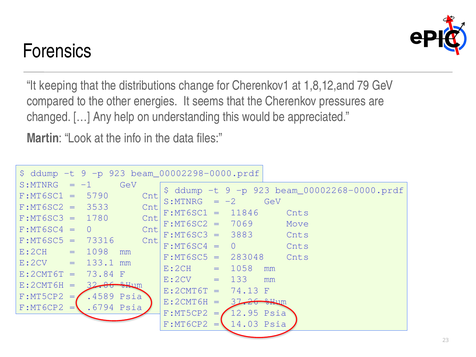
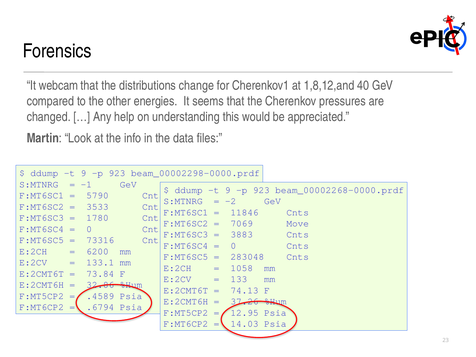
keeping: keeping -> webcam
79: 79 -> 40
1098: 1098 -> 6200
